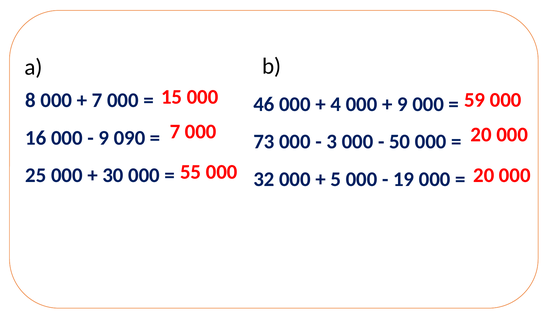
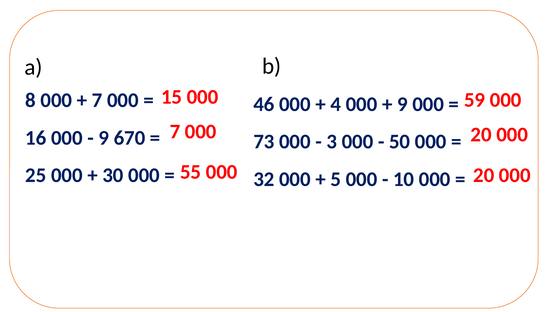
090: 090 -> 670
19: 19 -> 10
